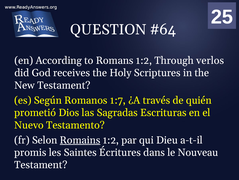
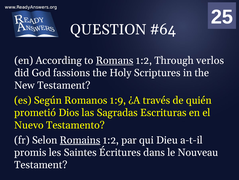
Romans underline: none -> present
receives: receives -> fassions
1:7: 1:7 -> 1:9
